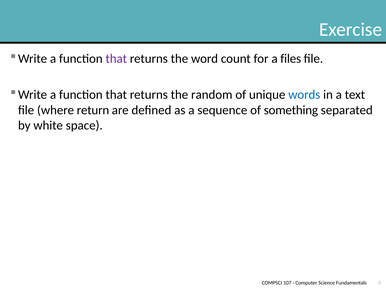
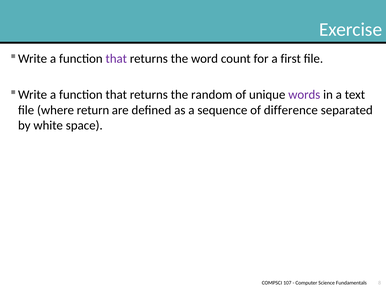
files: files -> first
words colour: blue -> purple
something: something -> difference
